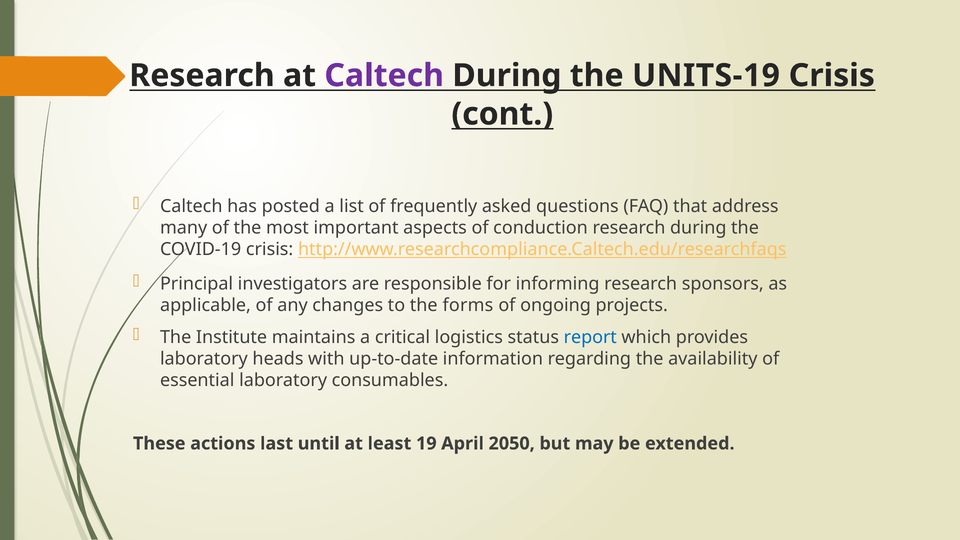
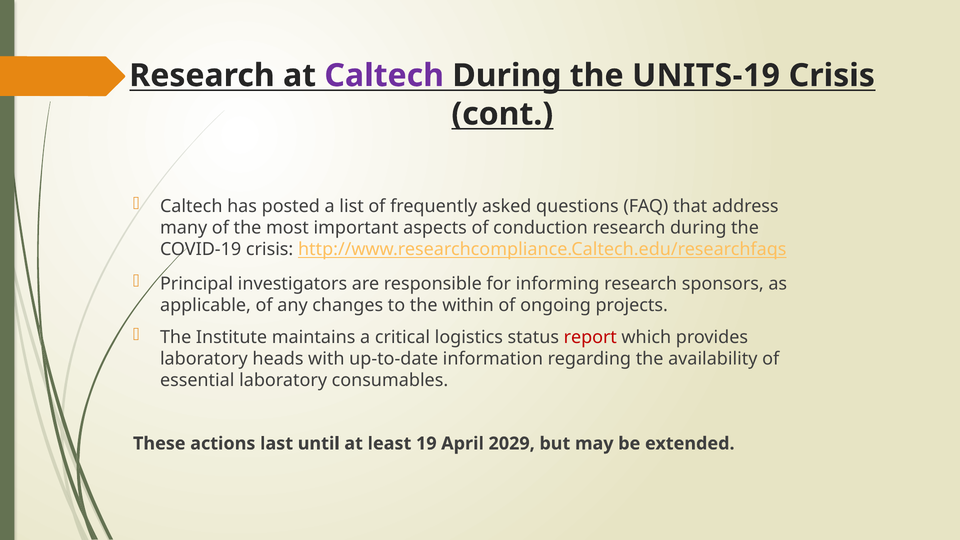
forms: forms -> within
report colour: blue -> red
2050: 2050 -> 2029
